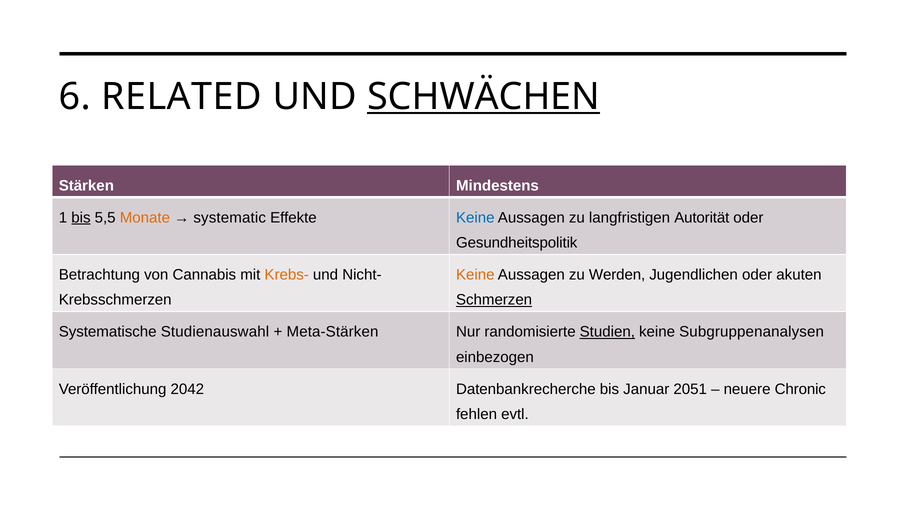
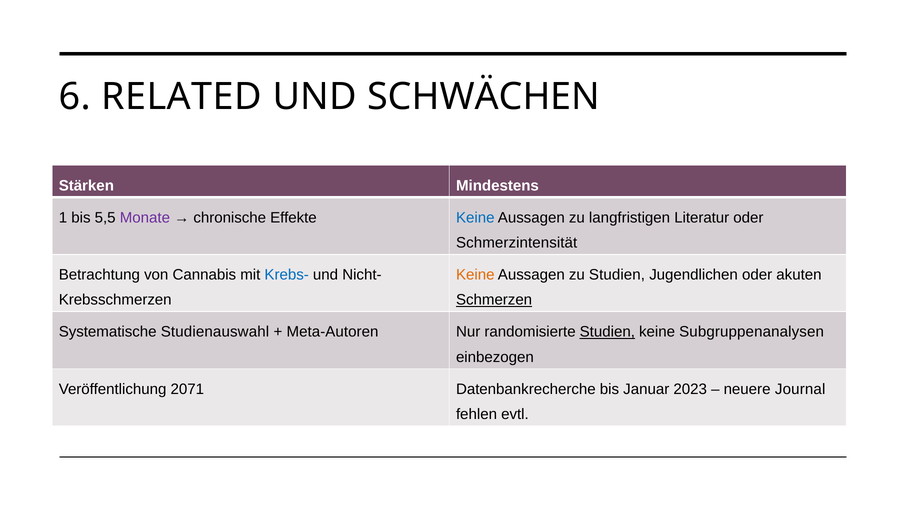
SCHWÄCHEN underline: present -> none
bis at (81, 218) underline: present -> none
Monate colour: orange -> purple
systematic: systematic -> chronische
Autorität: Autorität -> Literatur
Gesundheitspolitik: Gesundheitspolitik -> Schmerzintensität
Krebs- colour: orange -> blue
zu Werden: Werden -> Studien
Meta-Stärken: Meta-Stärken -> Meta-Autoren
2042: 2042 -> 2071
2051: 2051 -> 2023
Chronic: Chronic -> Journal
